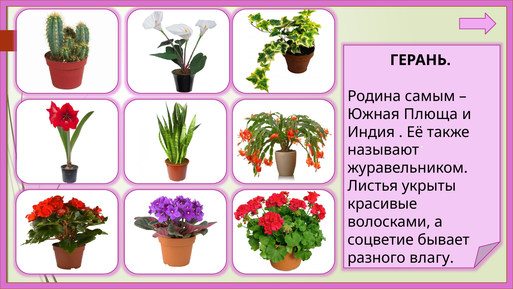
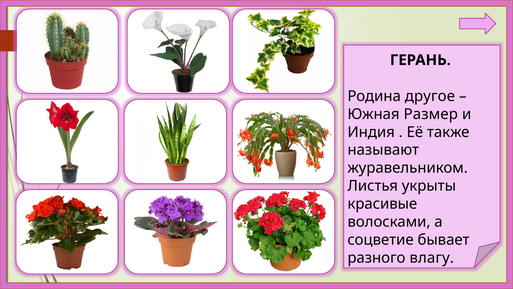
самым: самым -> другое
Плюща: Плюща -> Размер
